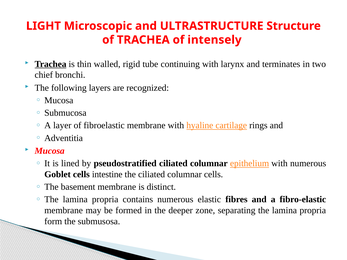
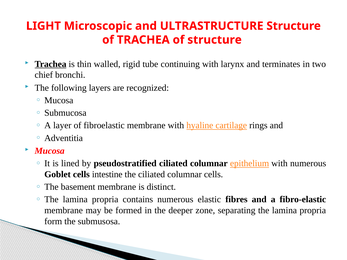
of intensely: intensely -> structure
